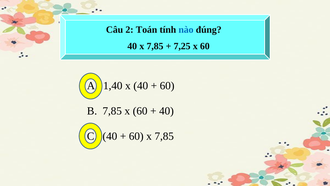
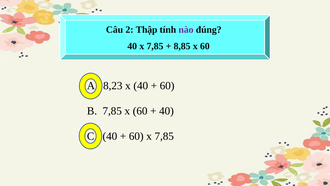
Toán: Toán -> Thập
nào colour: blue -> purple
7,25: 7,25 -> 8,85
1,40: 1,40 -> 8,23
